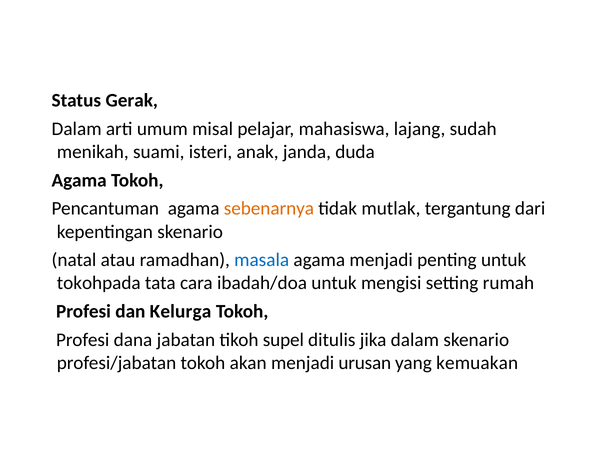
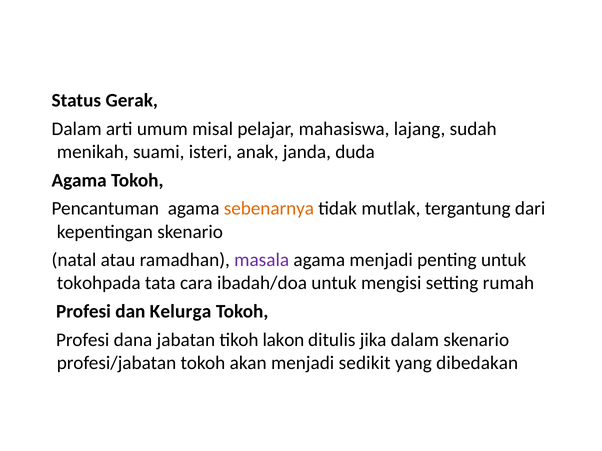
masala colour: blue -> purple
supel: supel -> lakon
urusan: urusan -> sedikit
kemuakan: kemuakan -> dibedakan
